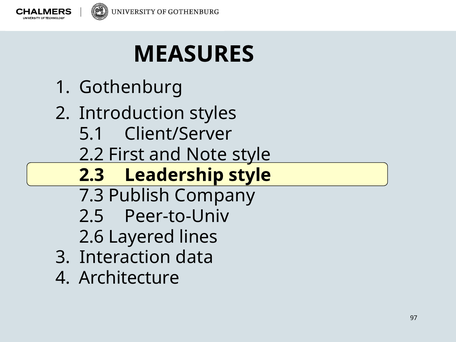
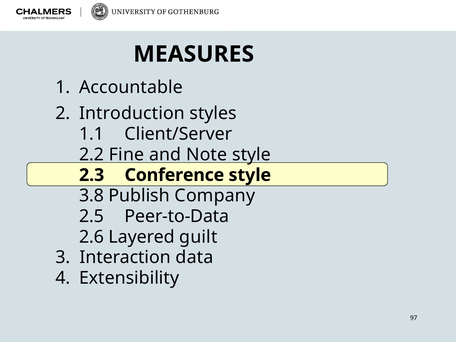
Gothenburg: Gothenburg -> Accountable
5.1: 5.1 -> 1.1
First: First -> Fine
Leadership: Leadership -> Conference
7.3: 7.3 -> 3.8
Peer-to-Univ: Peer-to-Univ -> Peer-to-Data
lines: lines -> guilt
Architecture: Architecture -> Extensibility
